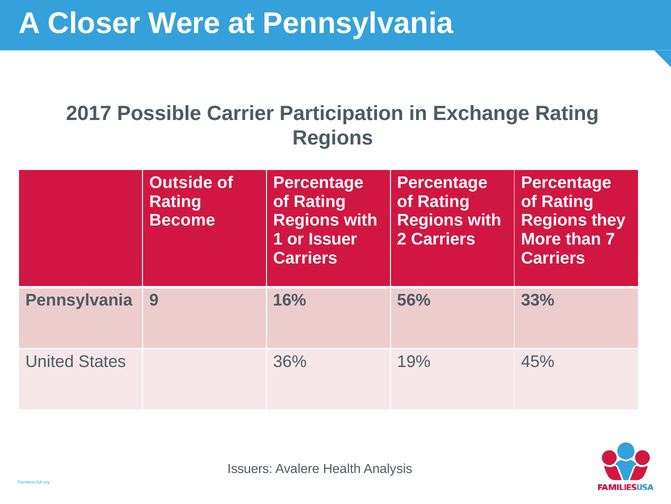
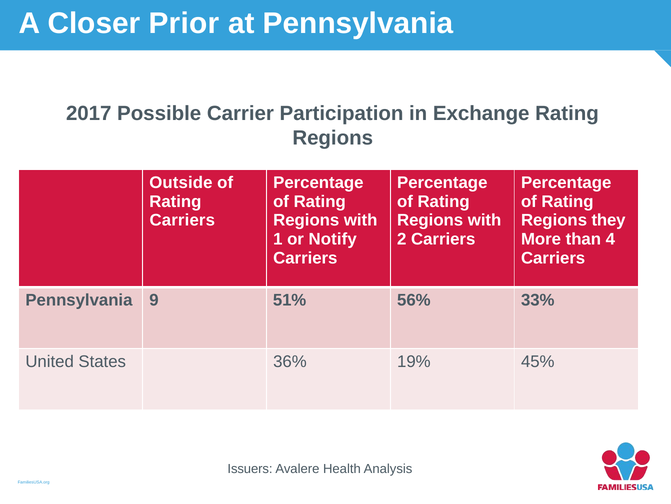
Were: Were -> Prior
Become at (182, 220): Become -> Carriers
Issuer: Issuer -> Notify
7: 7 -> 4
16%: 16% -> 51%
